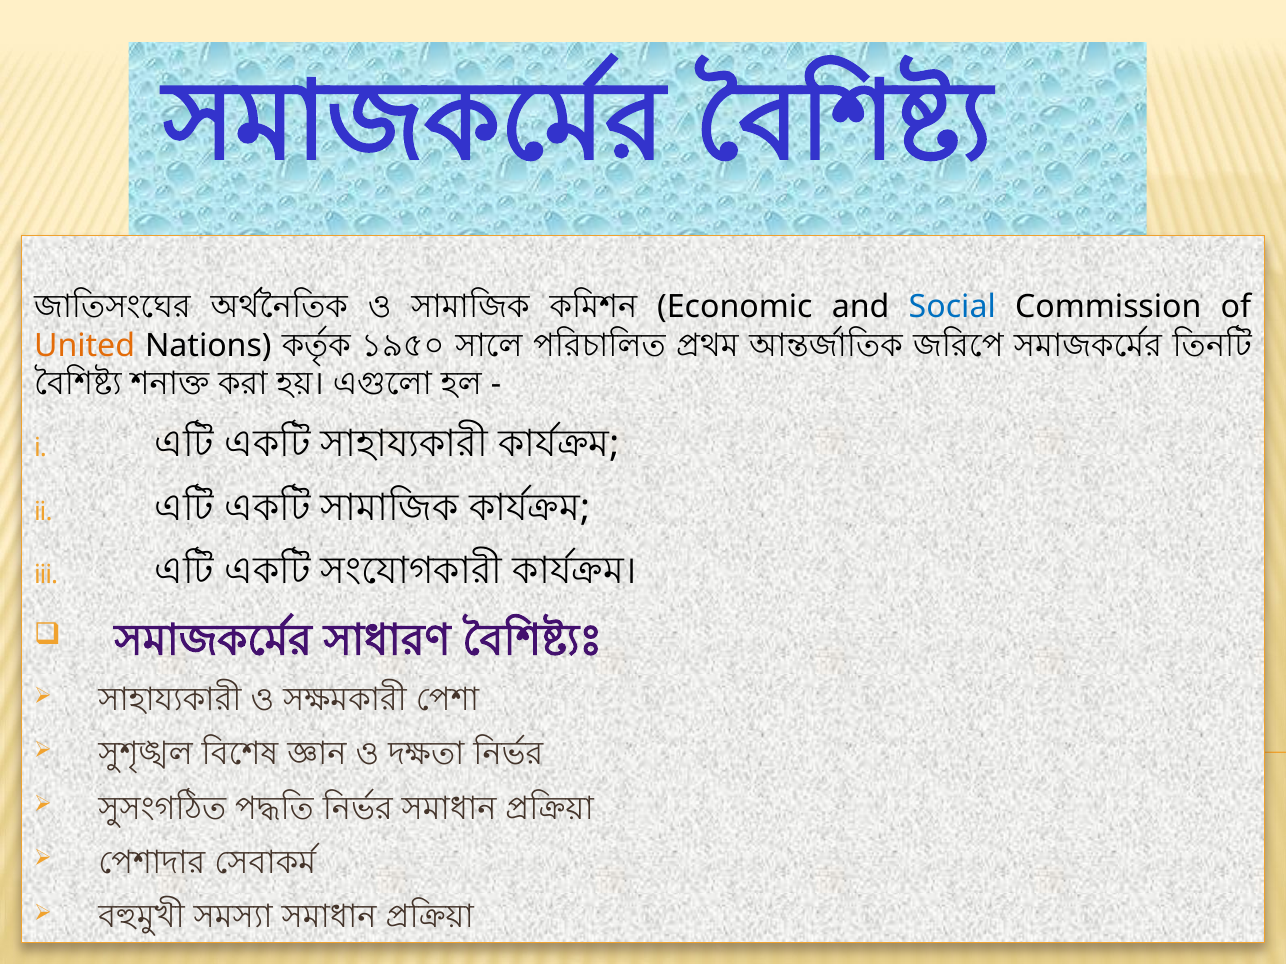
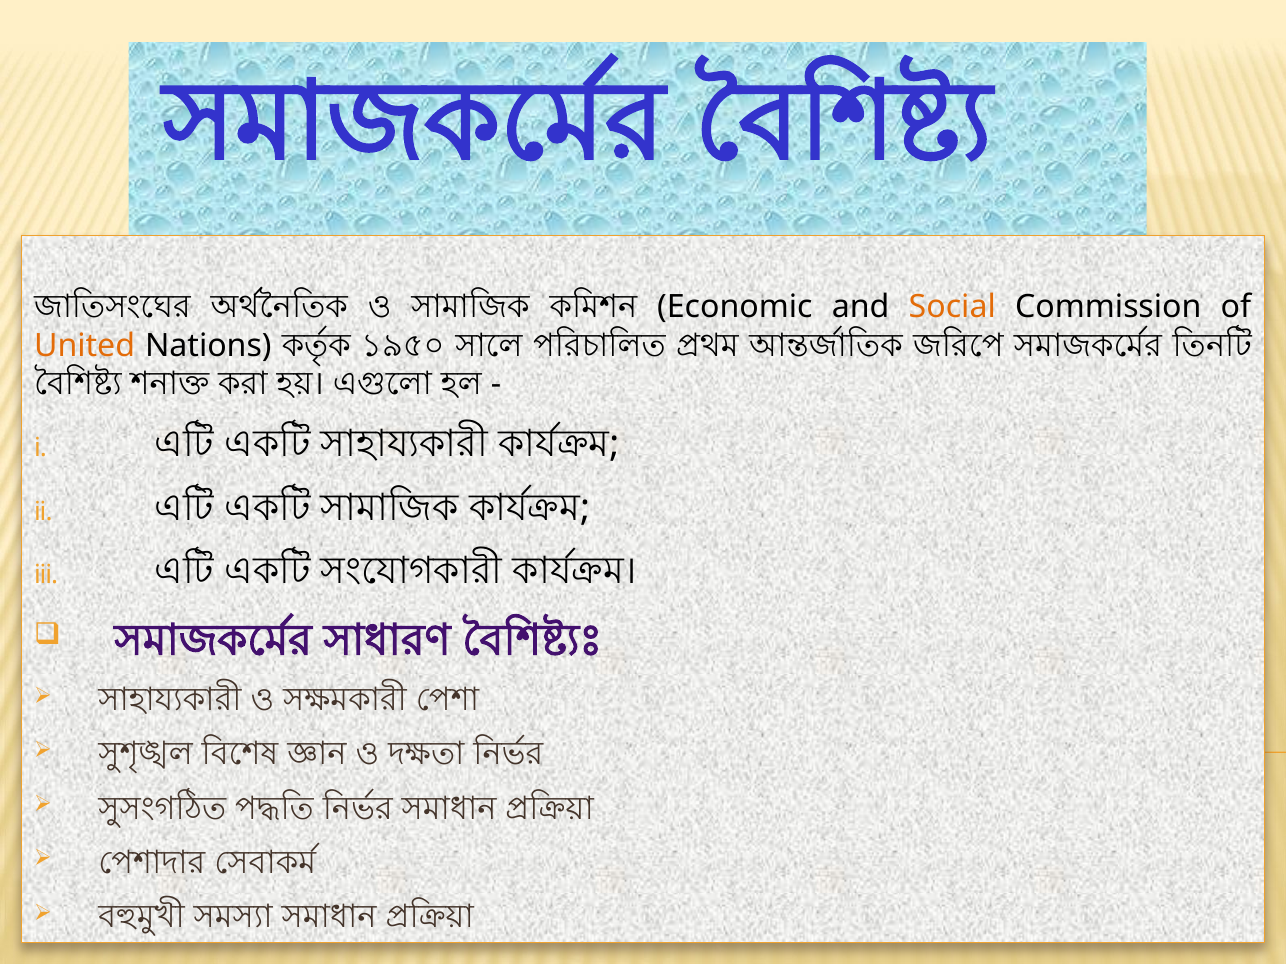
Social colour: blue -> orange
